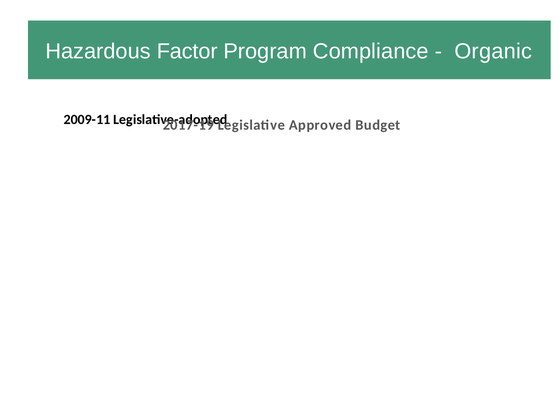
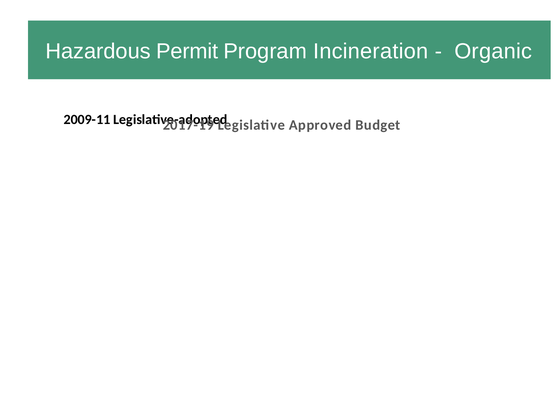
Factor: Factor -> Permit
Compliance: Compliance -> Incineration
